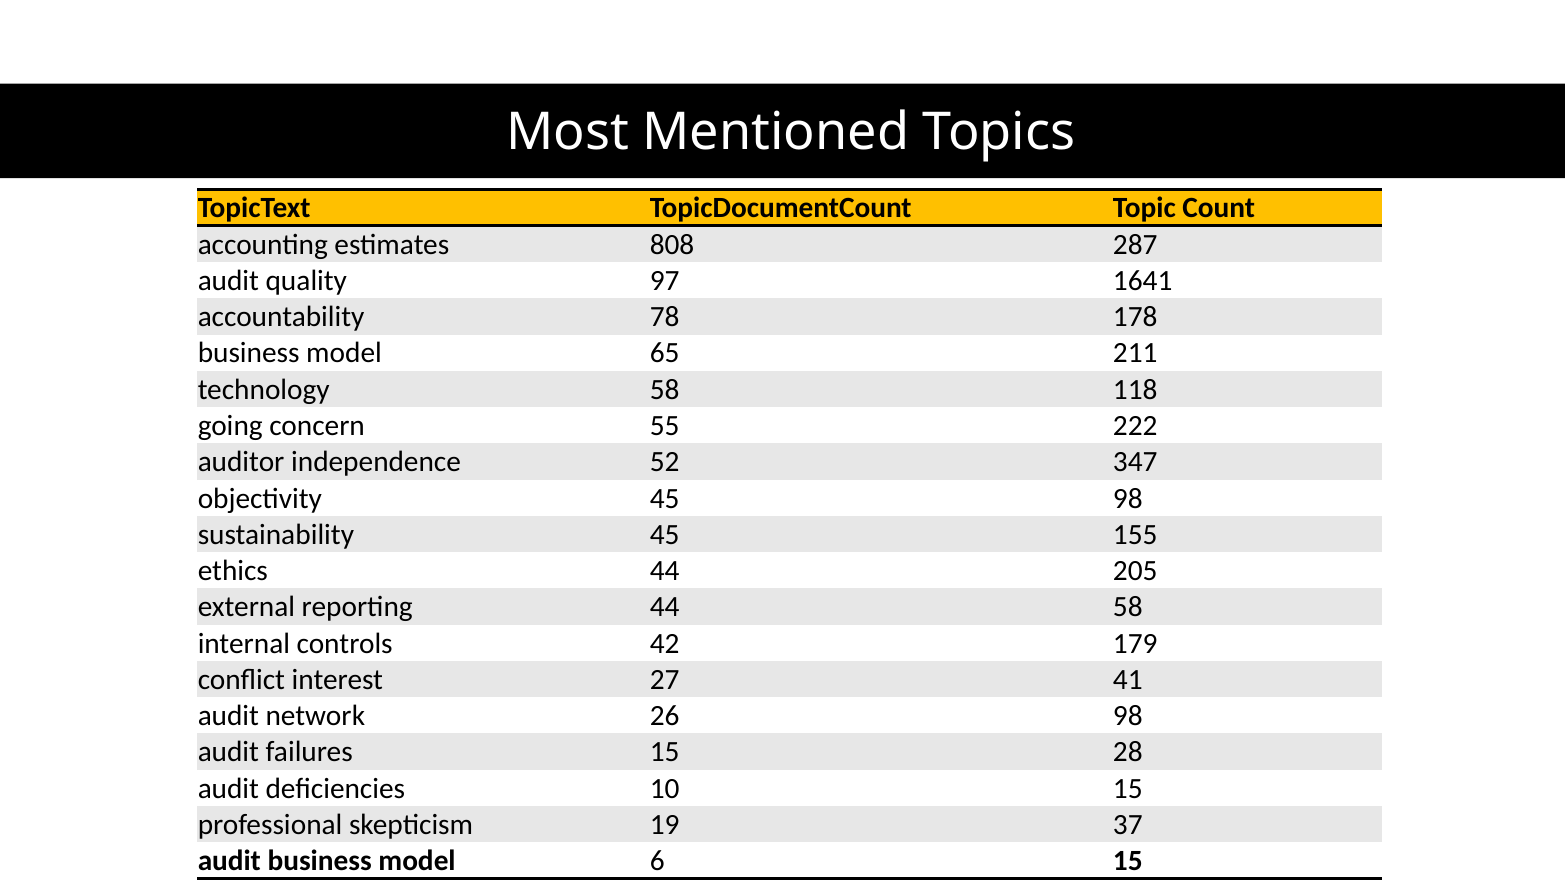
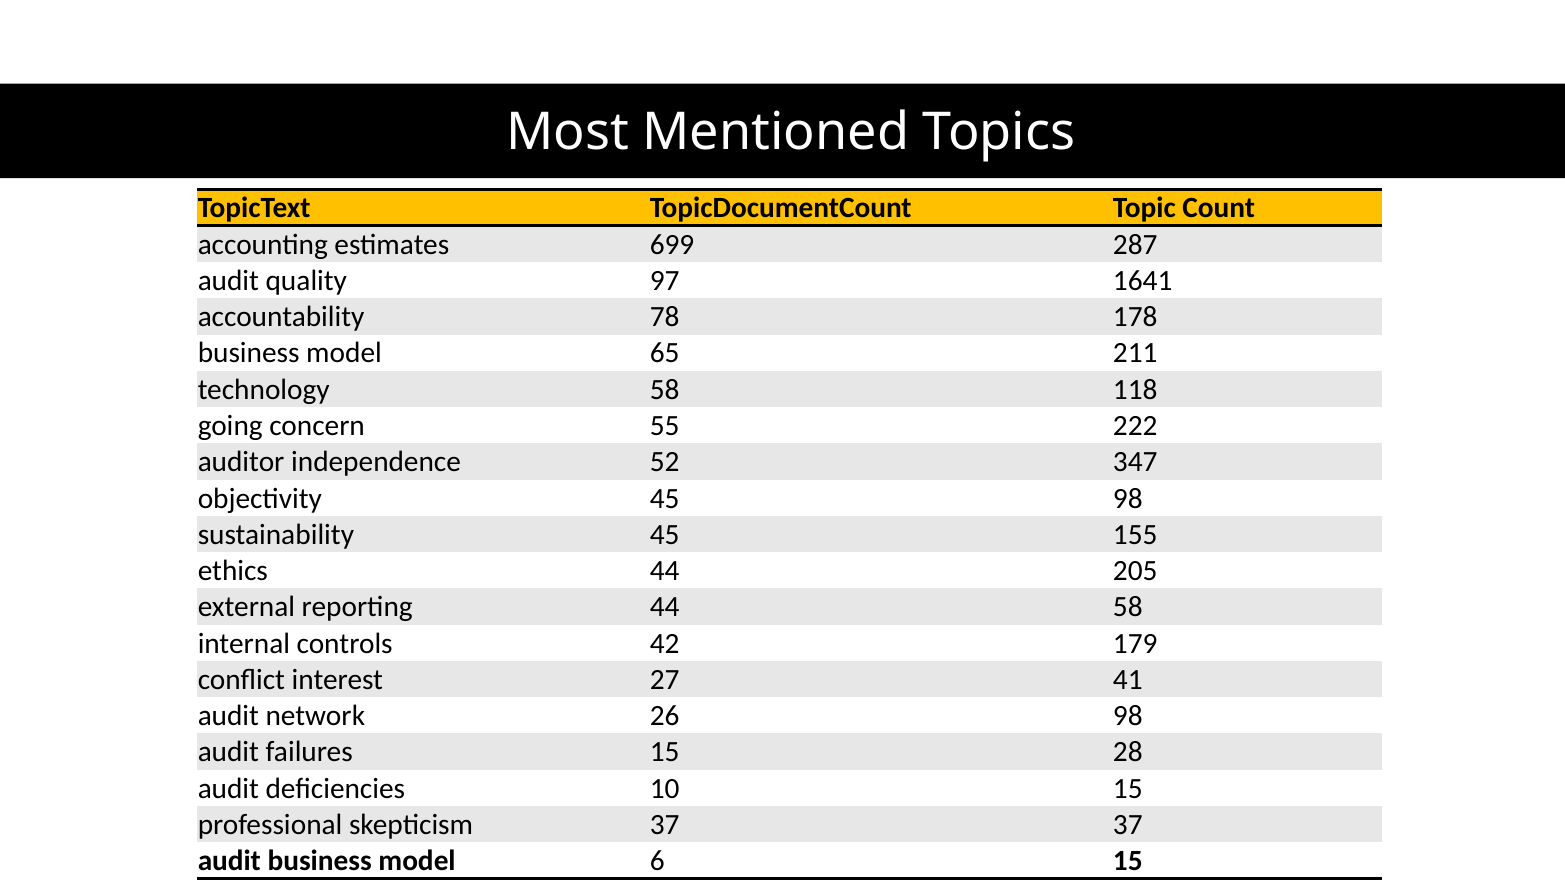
808: 808 -> 699
skepticism 19: 19 -> 37
